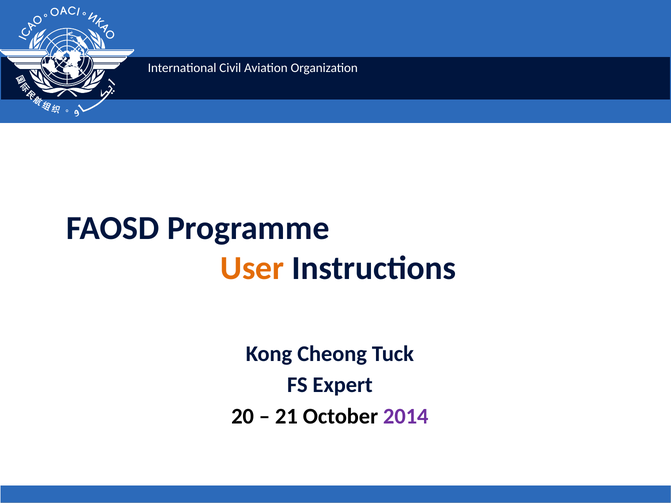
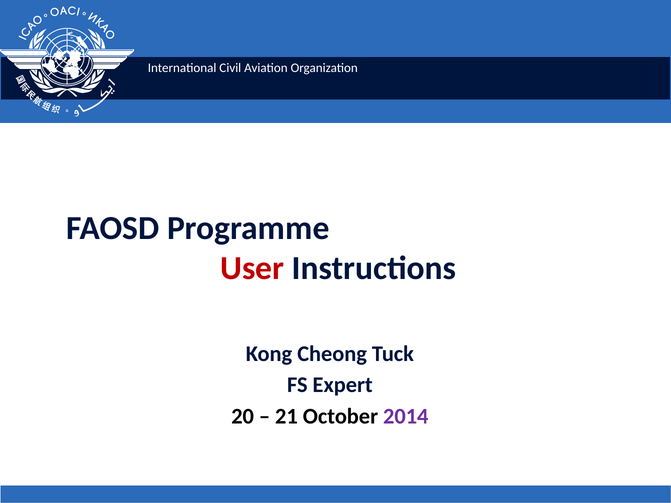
User colour: orange -> red
